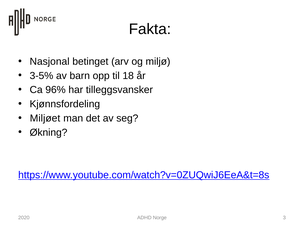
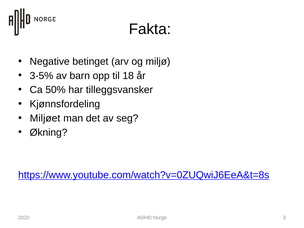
Nasjonal: Nasjonal -> Negative
96%: 96% -> 50%
